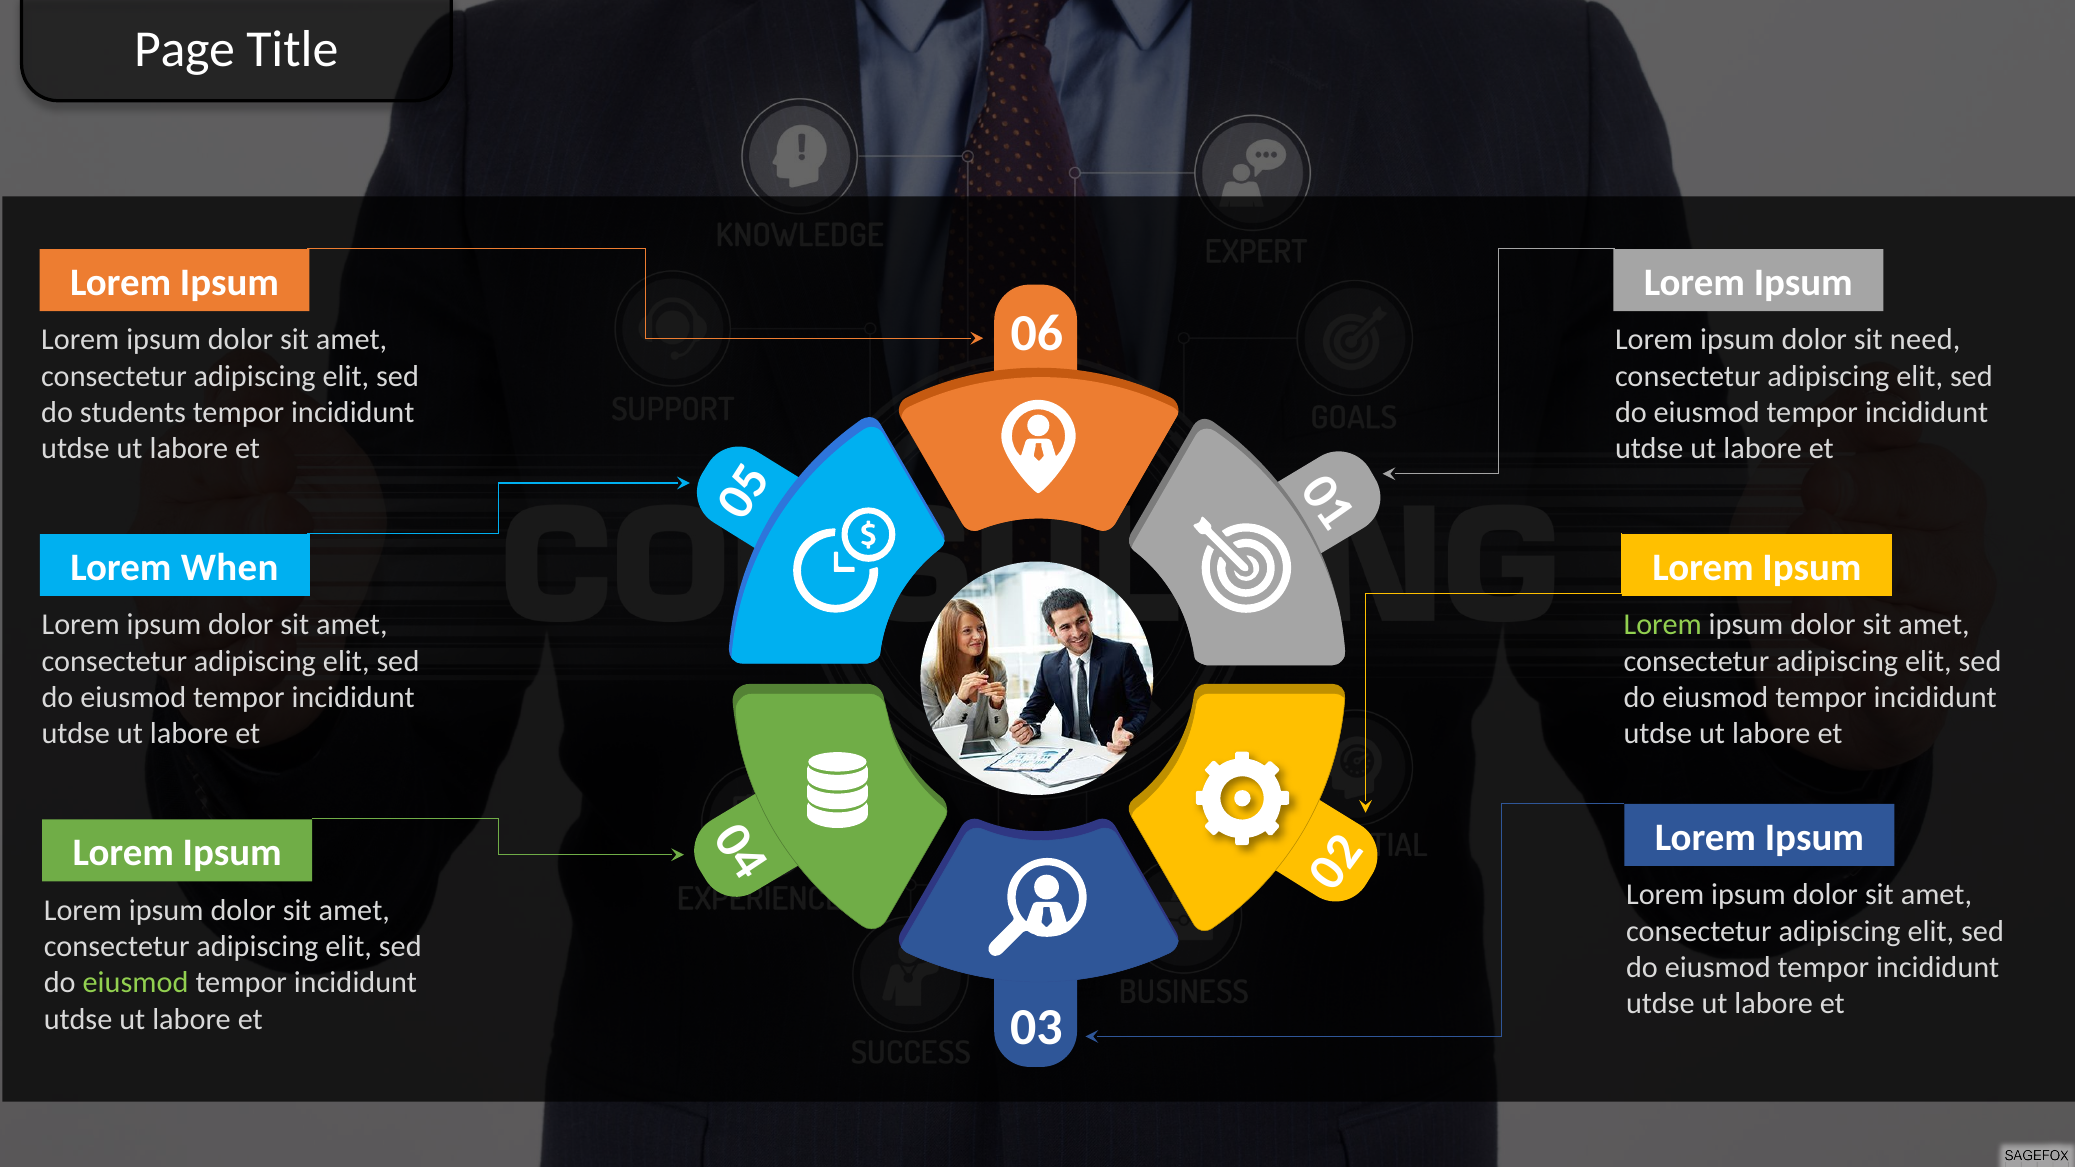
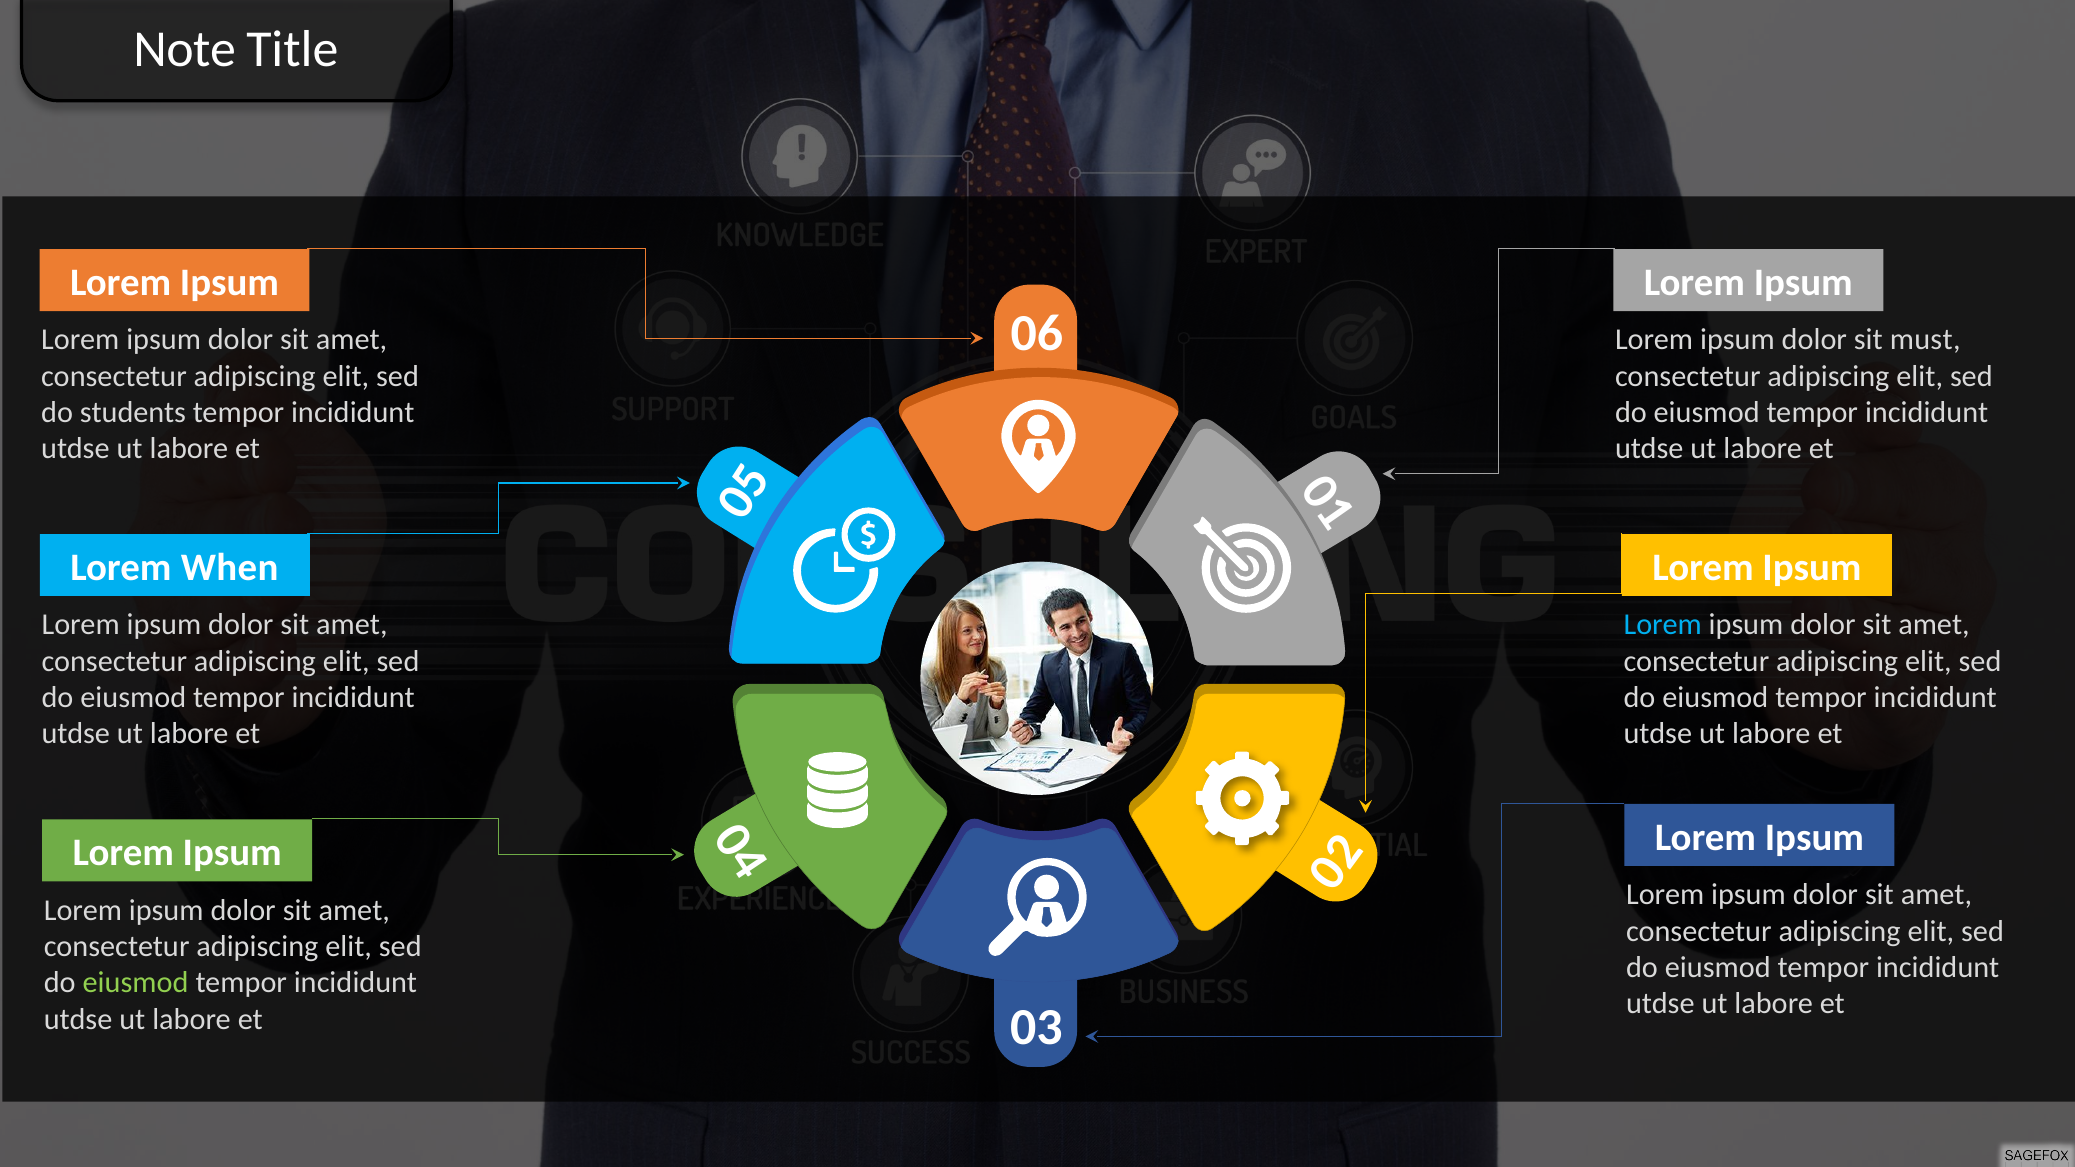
Page: Page -> Note
need: need -> must
Lorem at (1663, 625) colour: light green -> light blue
